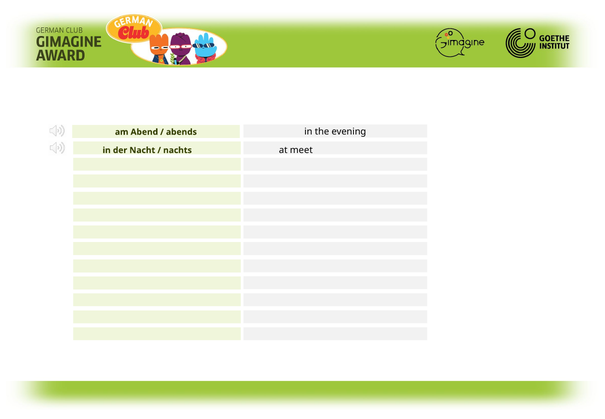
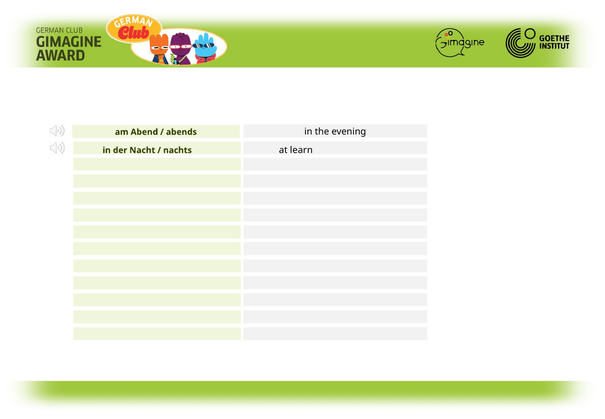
meet: meet -> learn
